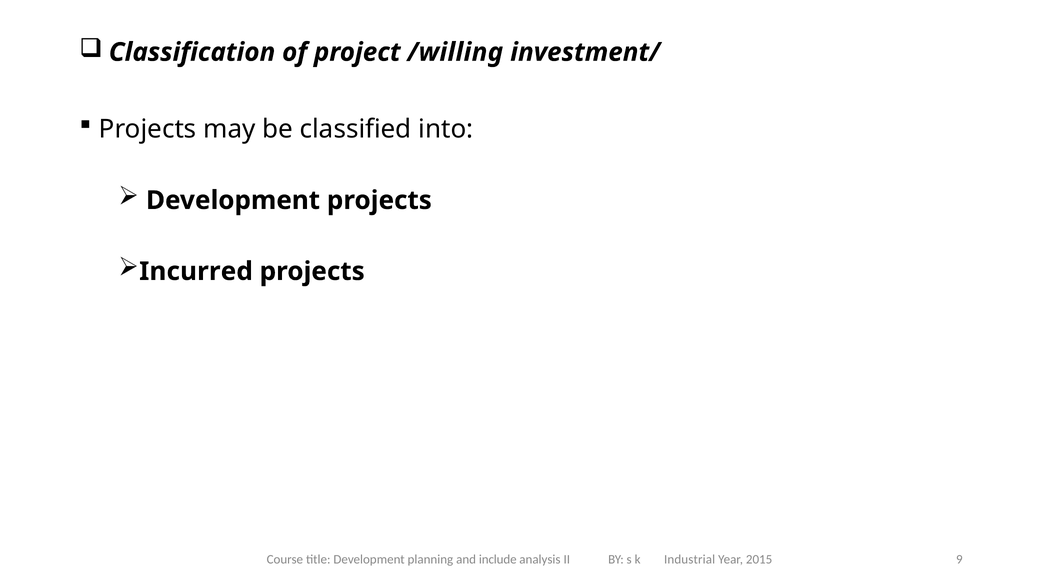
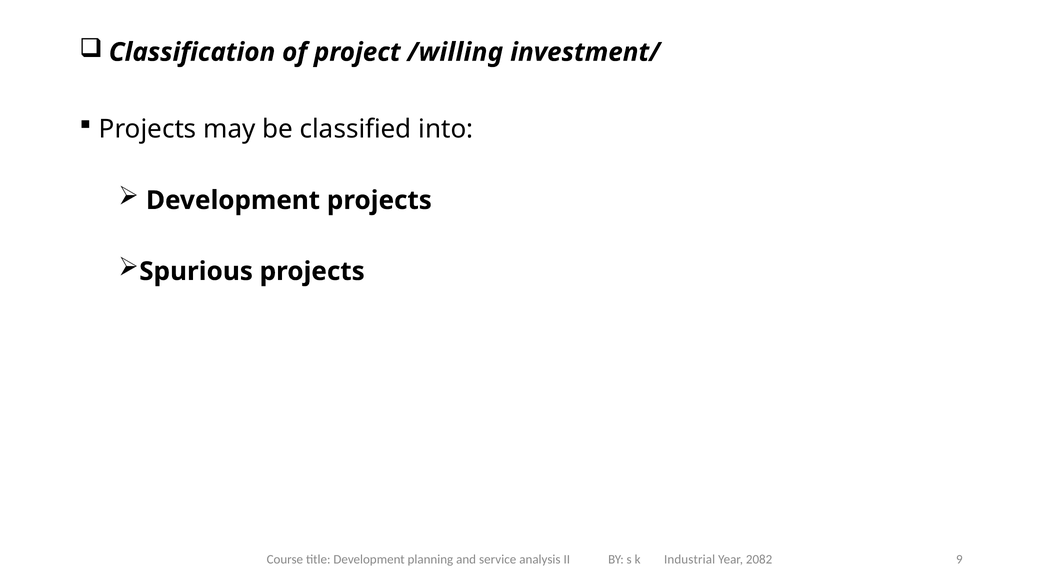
Incurred: Incurred -> Spurious
include: include -> service
2015: 2015 -> 2082
